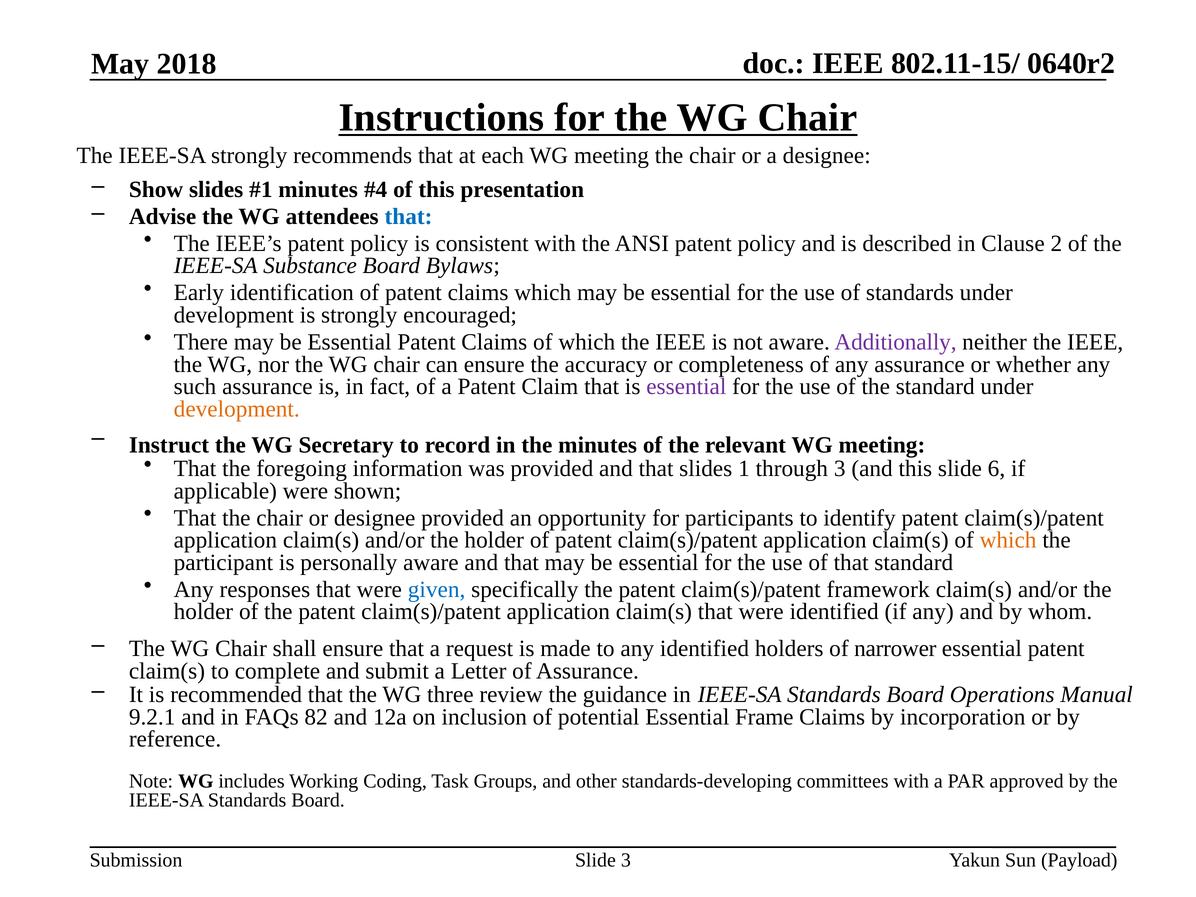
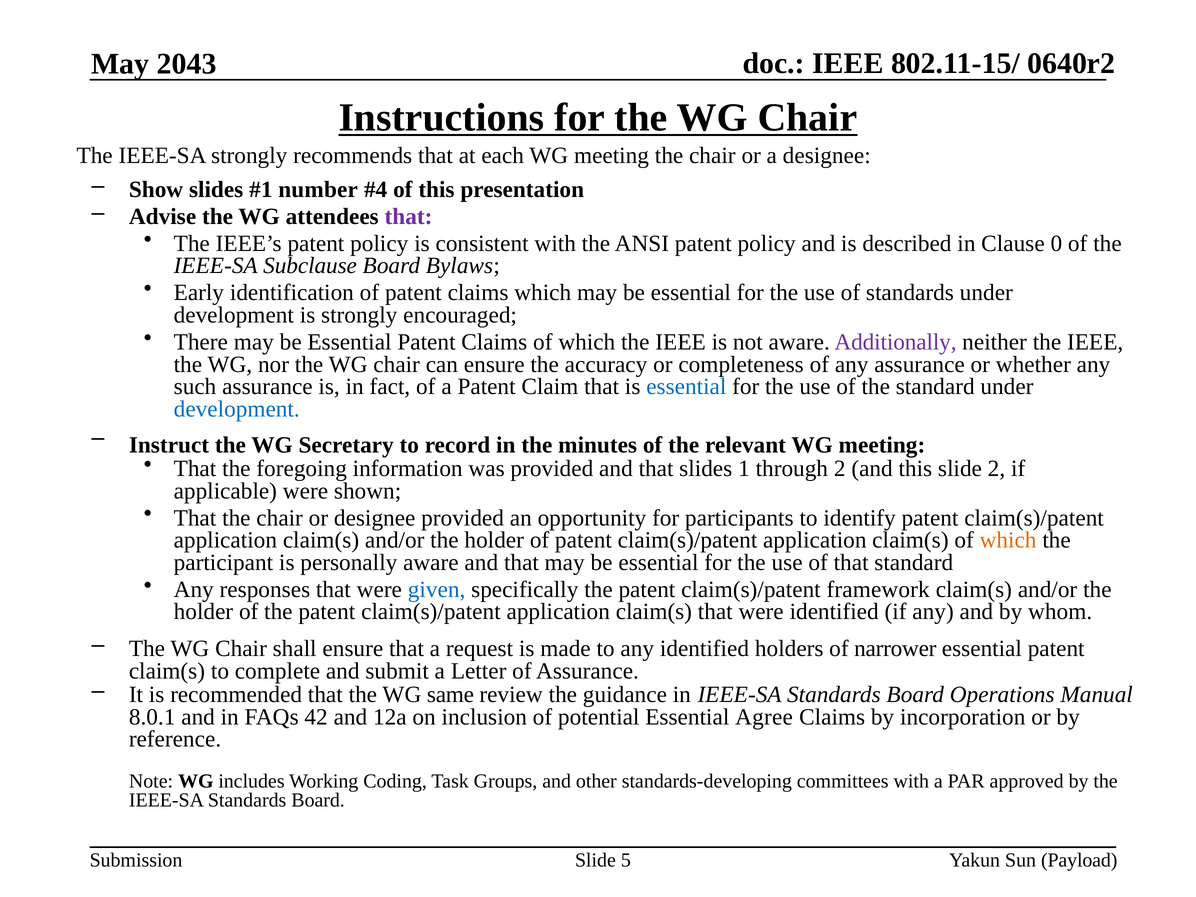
2018: 2018 -> 2043
minutes at (318, 189): minutes -> number
that at (408, 216) colour: blue -> purple
2: 2 -> 0
Substance: Substance -> Subclause
essential at (686, 387) colour: purple -> blue
development at (237, 409) colour: orange -> blue
through 3: 3 -> 2
slide 6: 6 -> 2
three: three -> same
9.2.1: 9.2.1 -> 8.0.1
82: 82 -> 42
Frame: Frame -> Agree
Slide 3: 3 -> 5
